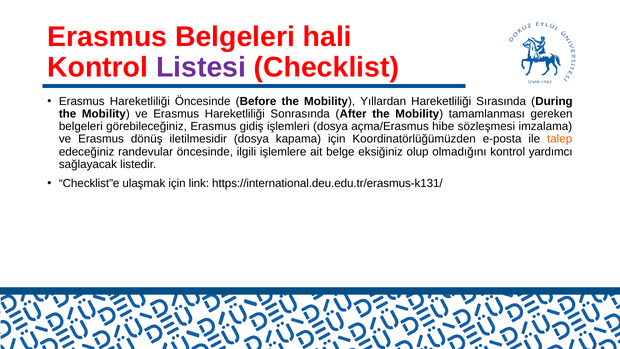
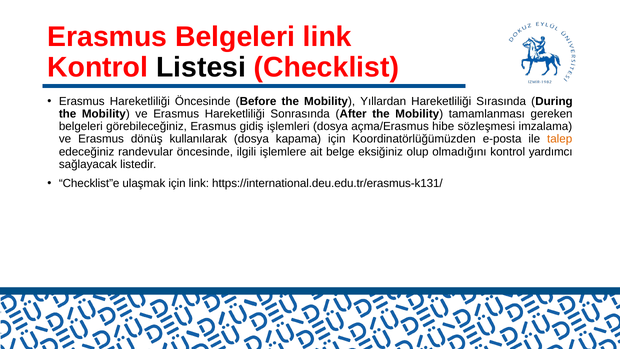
Belgeleri hali: hali -> link
Listesi colour: purple -> black
iletilmesidir: iletilmesidir -> kullanılarak
